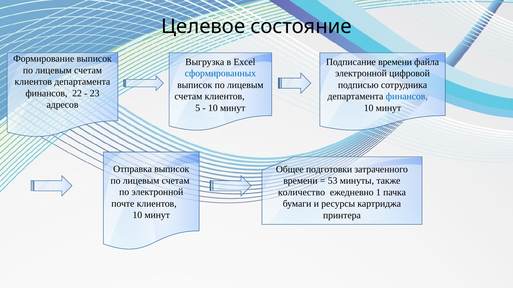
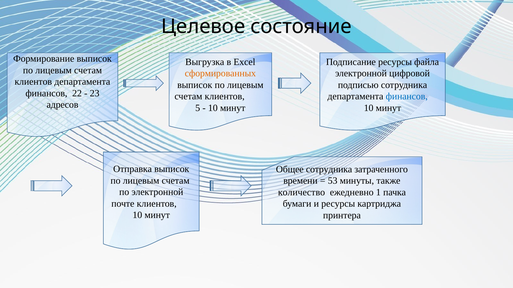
Подписание времени: времени -> ресурсы
сформированных colour: blue -> orange
Общее подготовки: подготовки -> сотрудника
